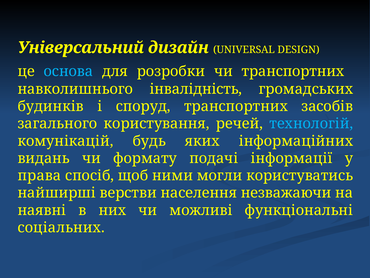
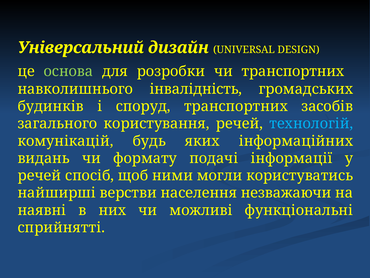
основа colour: light blue -> light green
права at (39, 175): права -> речей
соціальних: соціальних -> сприйнятті
